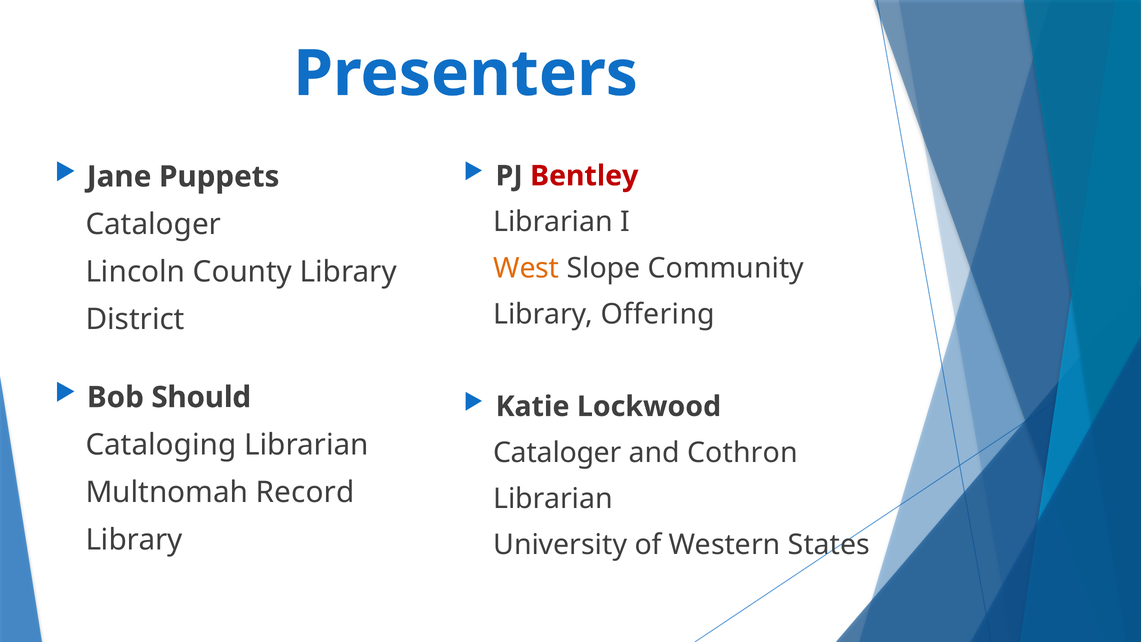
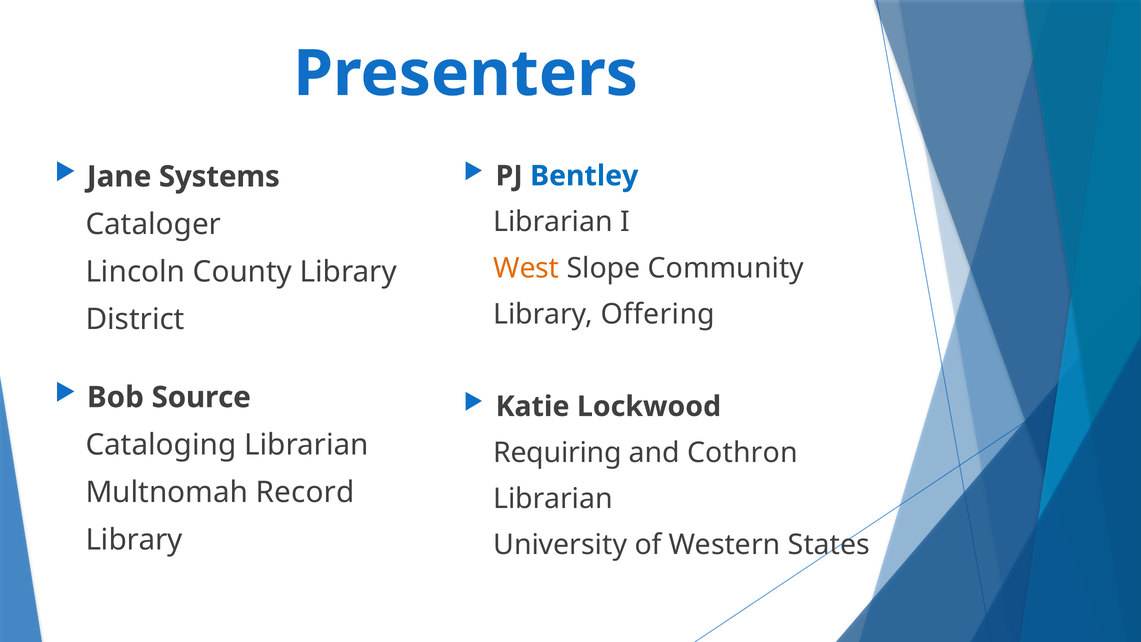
Puppets: Puppets -> Systems
Bentley colour: red -> blue
Should: Should -> Source
Cataloger at (557, 453): Cataloger -> Requiring
